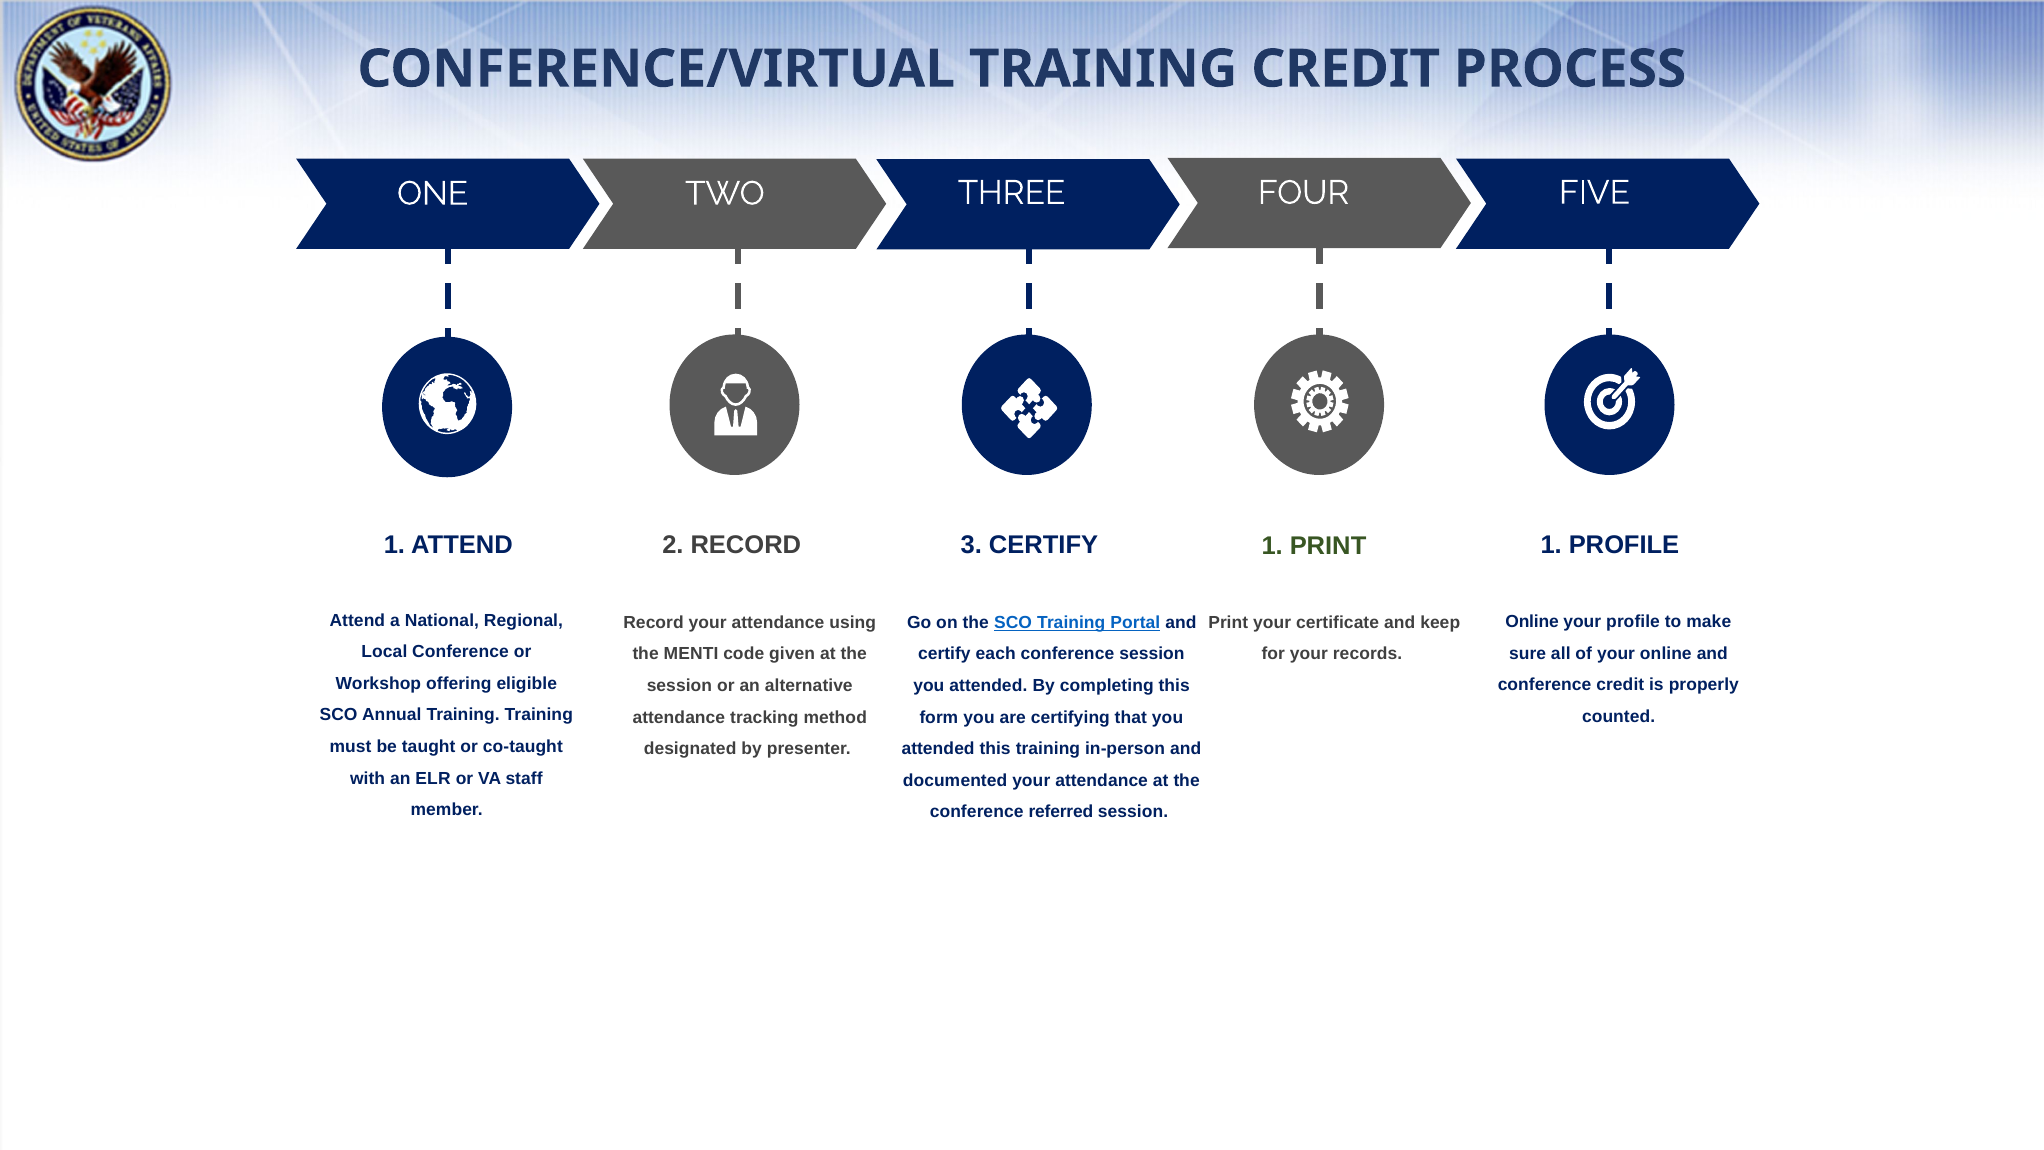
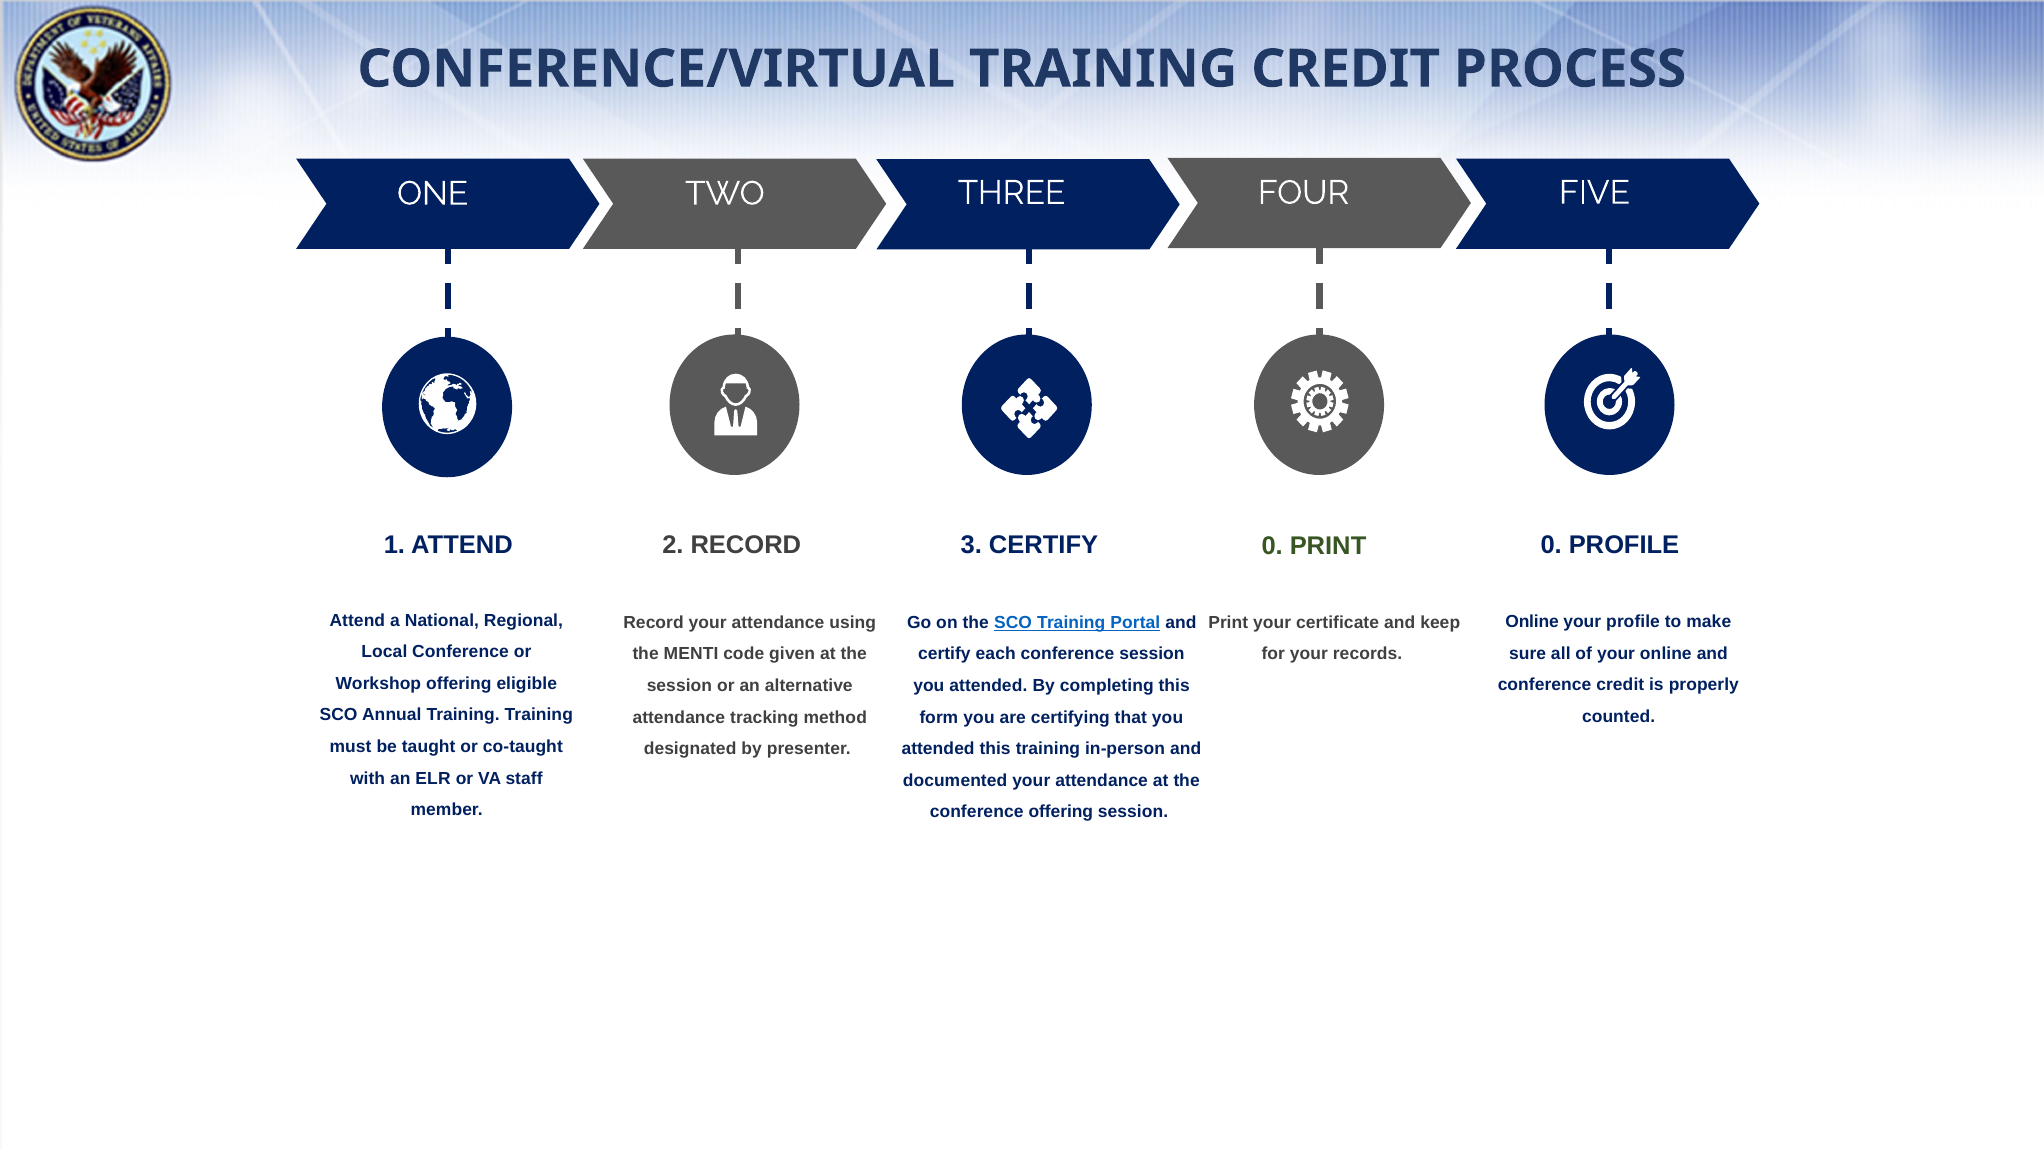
CERTIFY 1: 1 -> 0
PRINT 1: 1 -> 0
conference referred: referred -> offering
